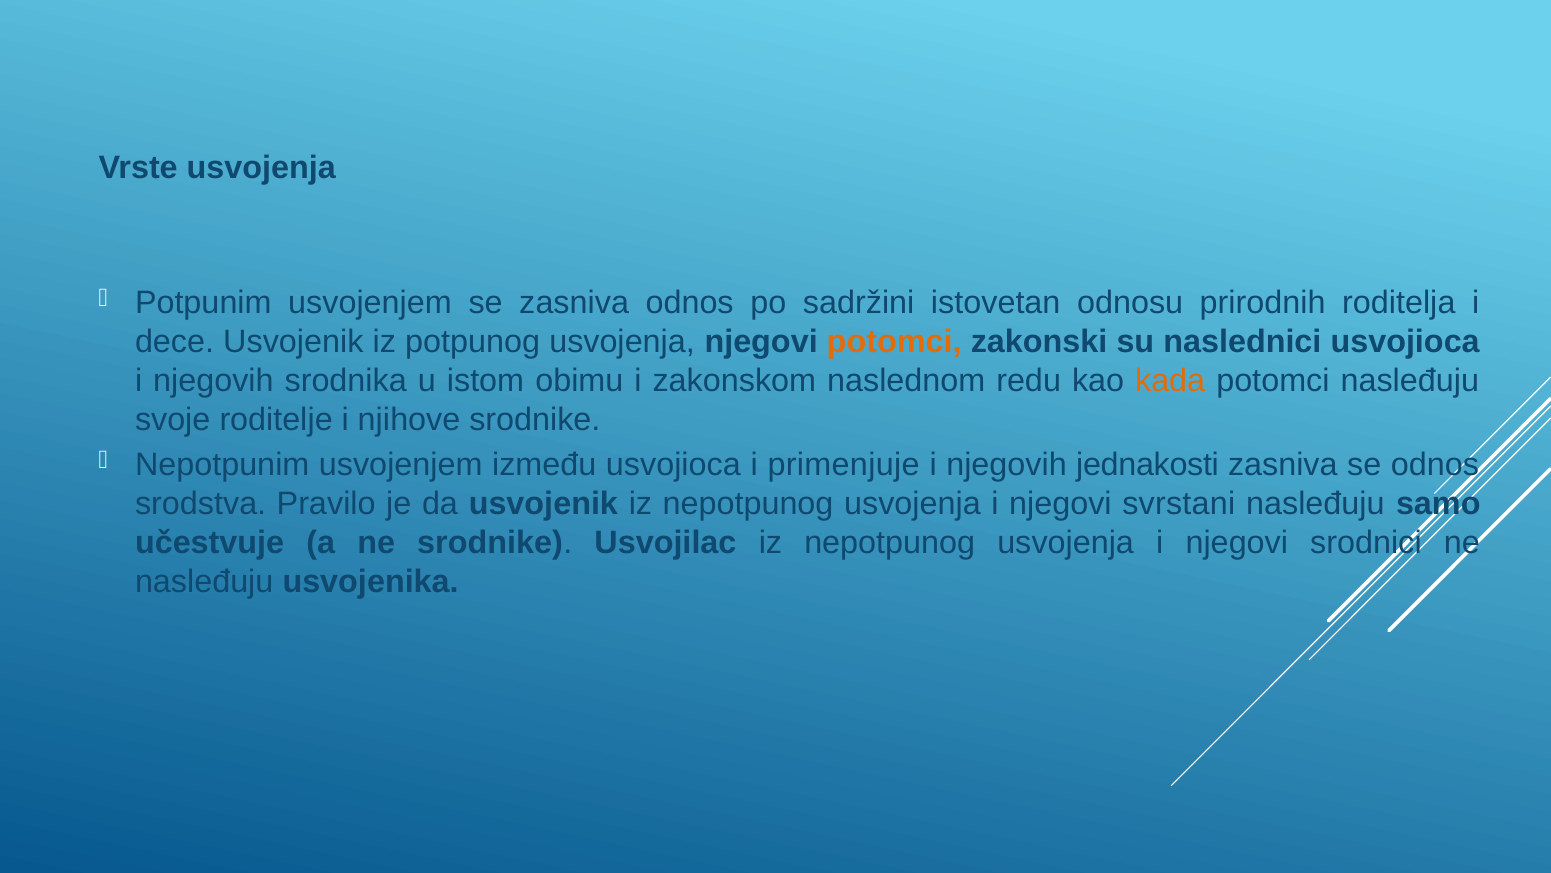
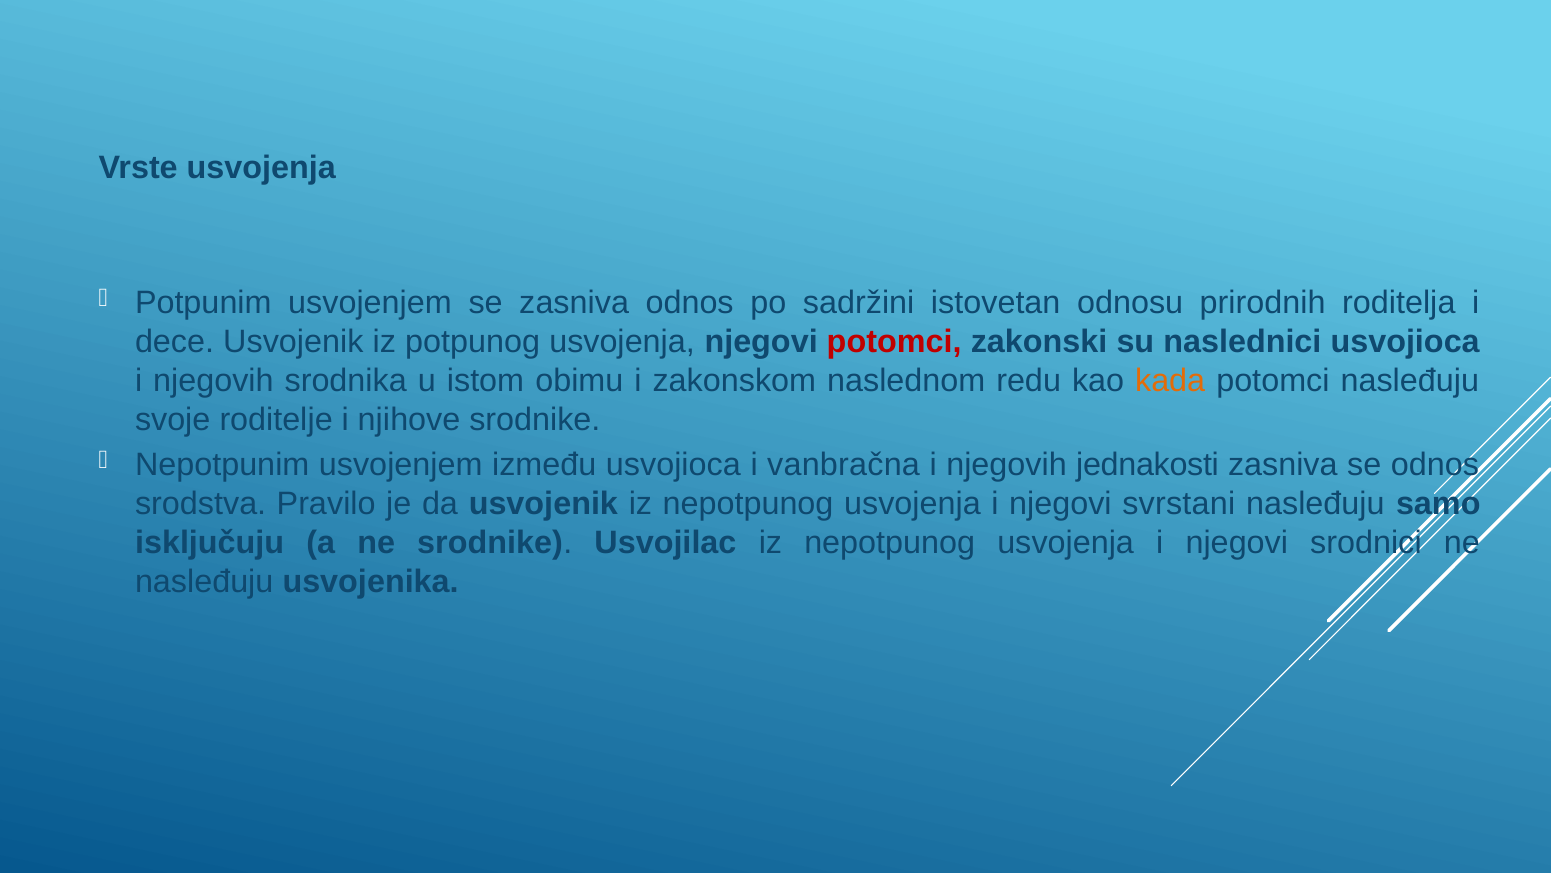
potomci at (894, 342) colour: orange -> red
primenjuje: primenjuje -> vanbračna
učestvuje: učestvuje -> isključuju
